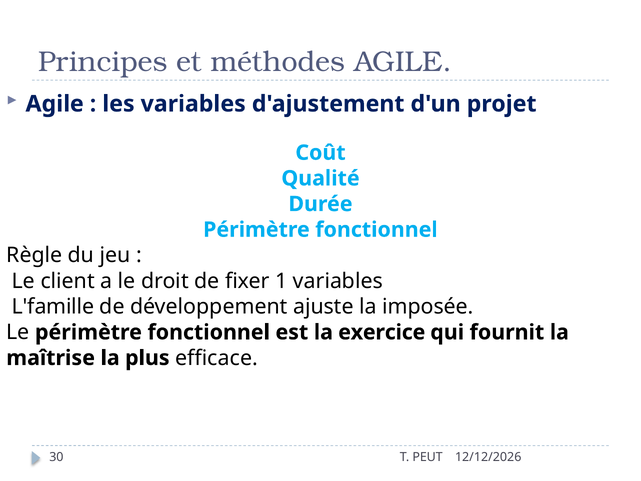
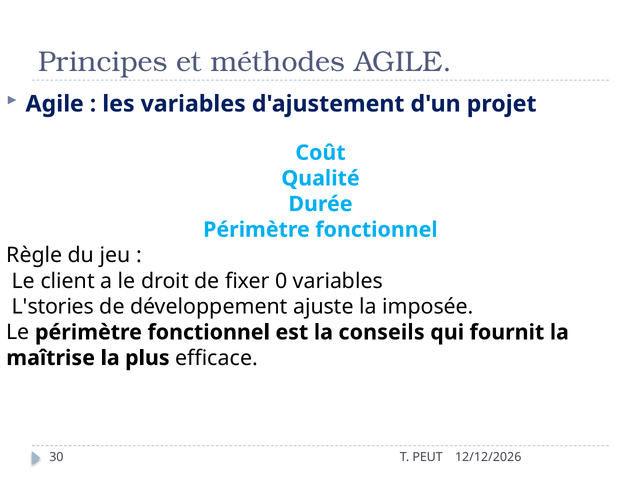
1: 1 -> 0
L'famille: L'famille -> L'stories
exercice: exercice -> conseils
